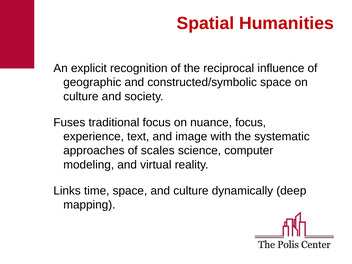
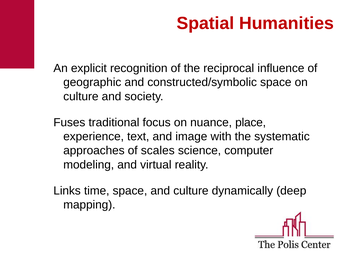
nuance focus: focus -> place
